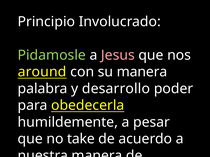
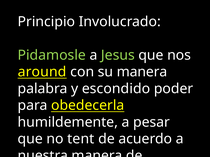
Jesus colour: pink -> light green
desarrollo: desarrollo -> escondido
take: take -> tent
